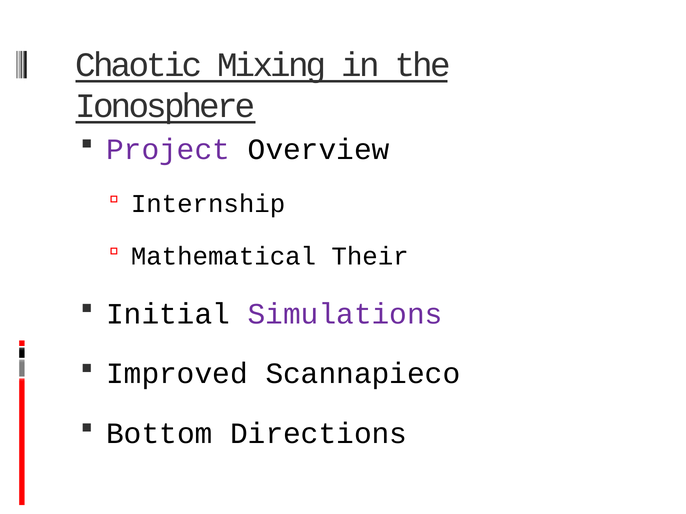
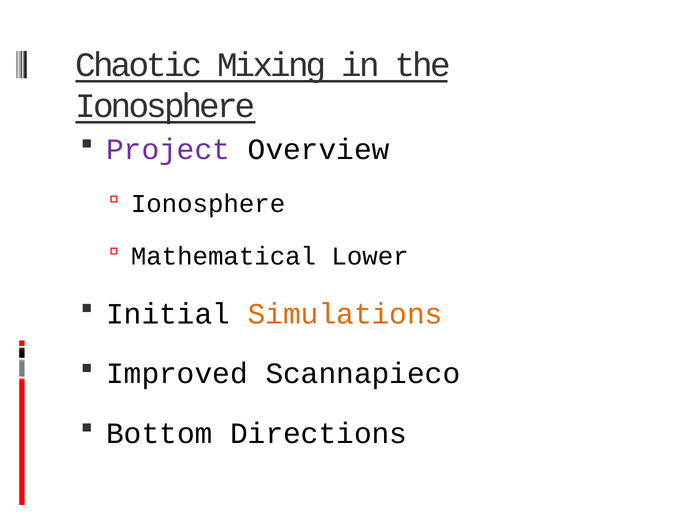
Internship at (208, 204): Internship -> Ionosphere
Their: Their -> Lower
Simulations colour: purple -> orange
